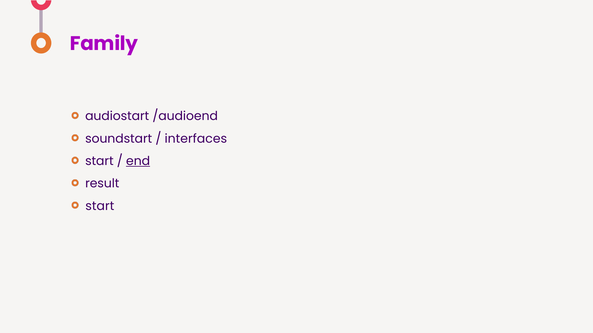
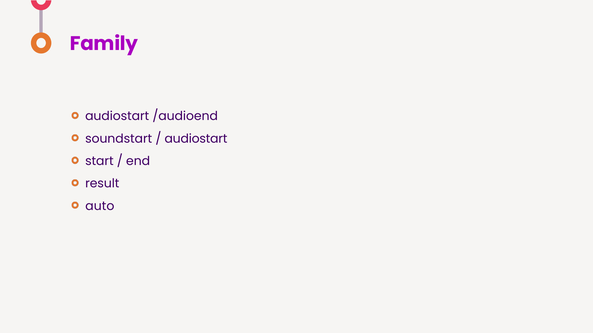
interfaces at (196, 139): interfaces -> audiostart
end underline: present -> none
start at (100, 206): start -> auto
